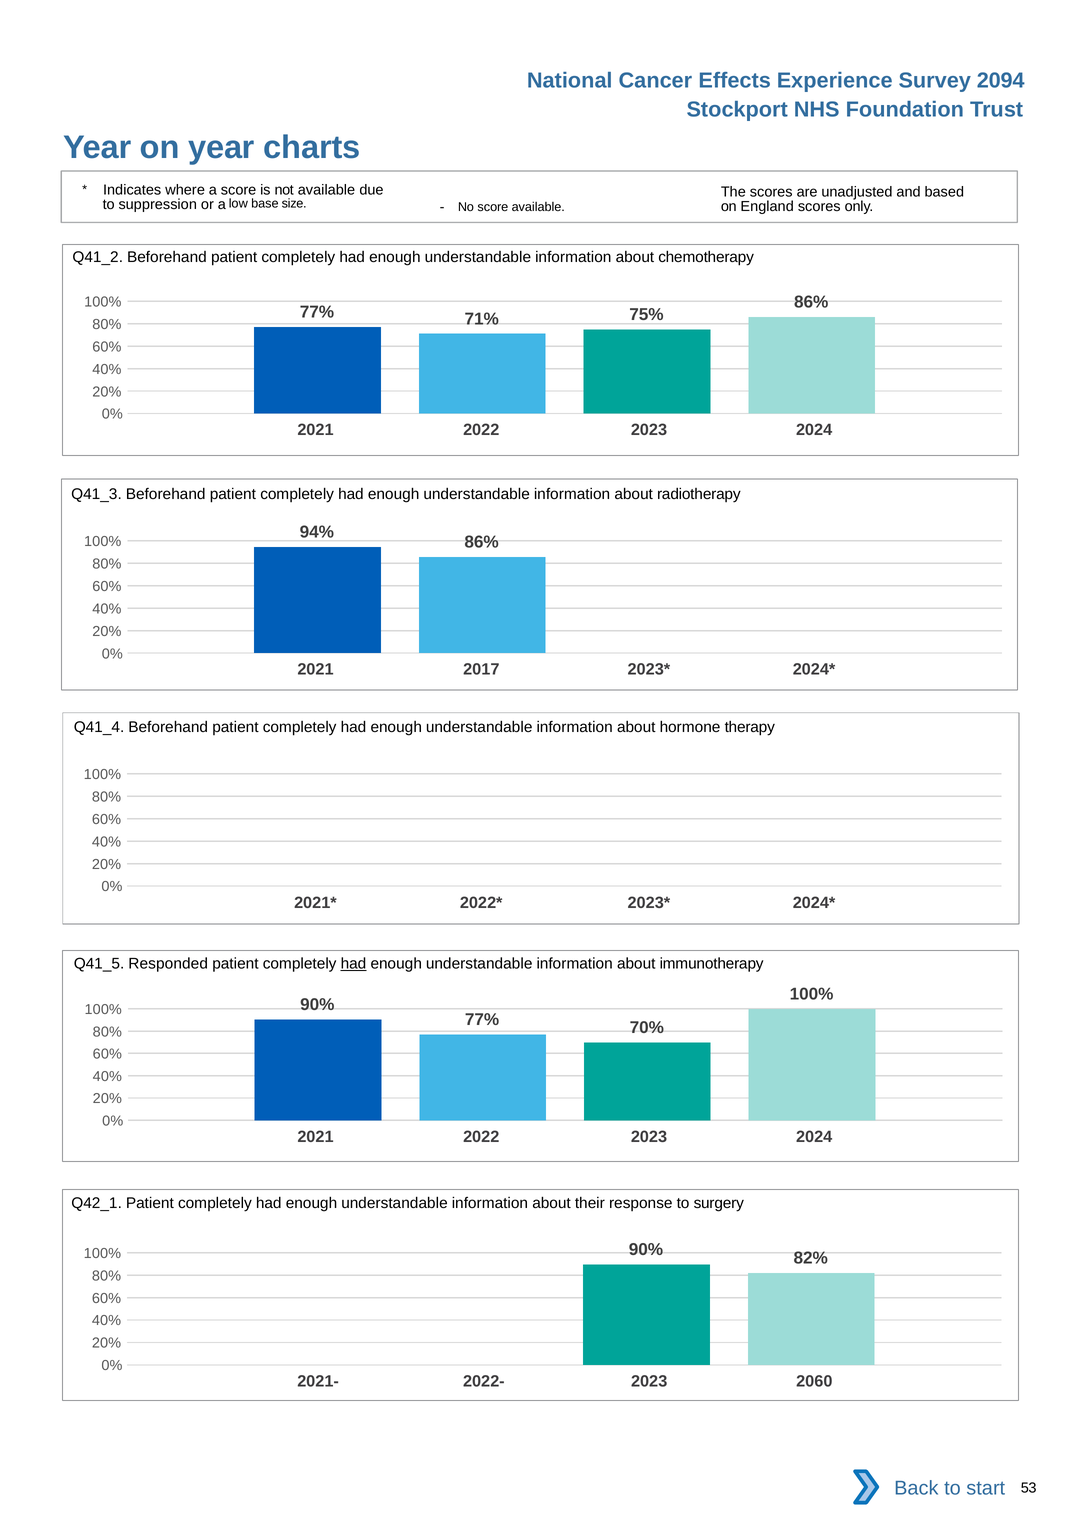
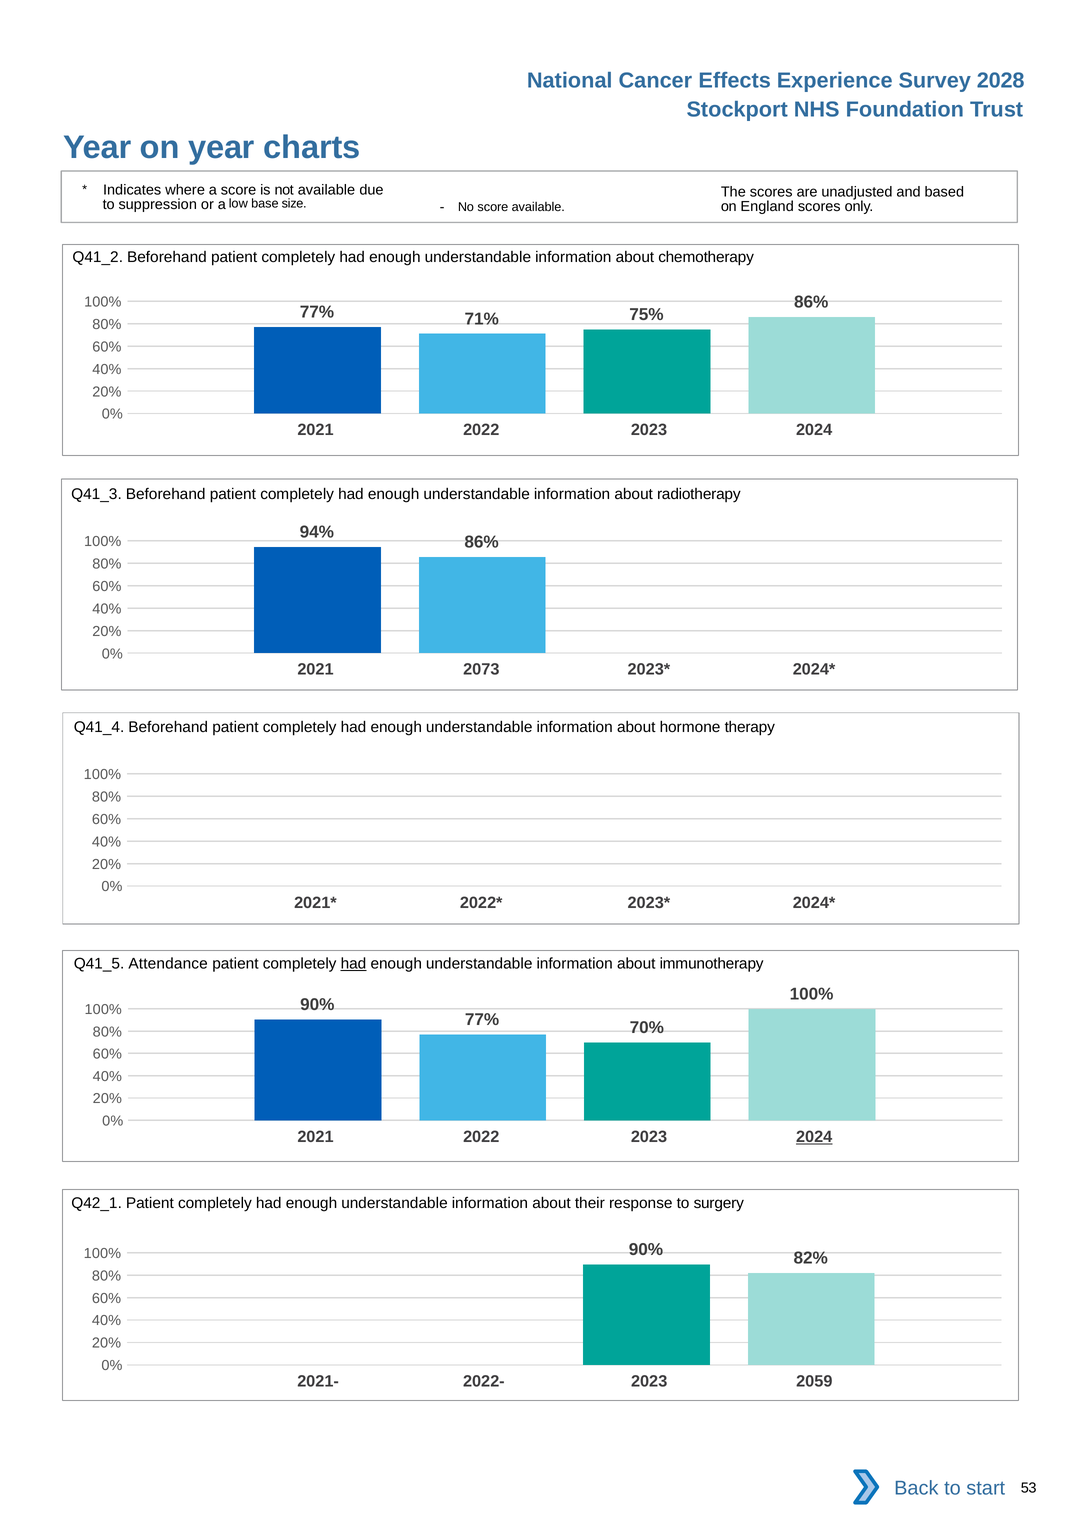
2094: 2094 -> 2028
2017: 2017 -> 2073
Responded: Responded -> Attendance
2024 at (814, 1138) underline: none -> present
2060: 2060 -> 2059
